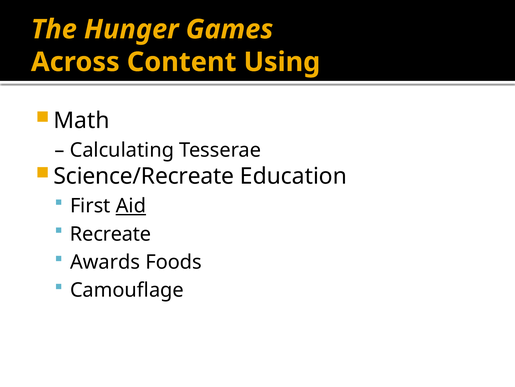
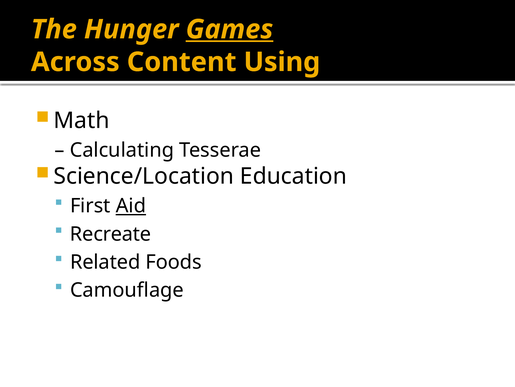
Games underline: none -> present
Science/Recreate: Science/Recreate -> Science/Location
Awards: Awards -> Related
